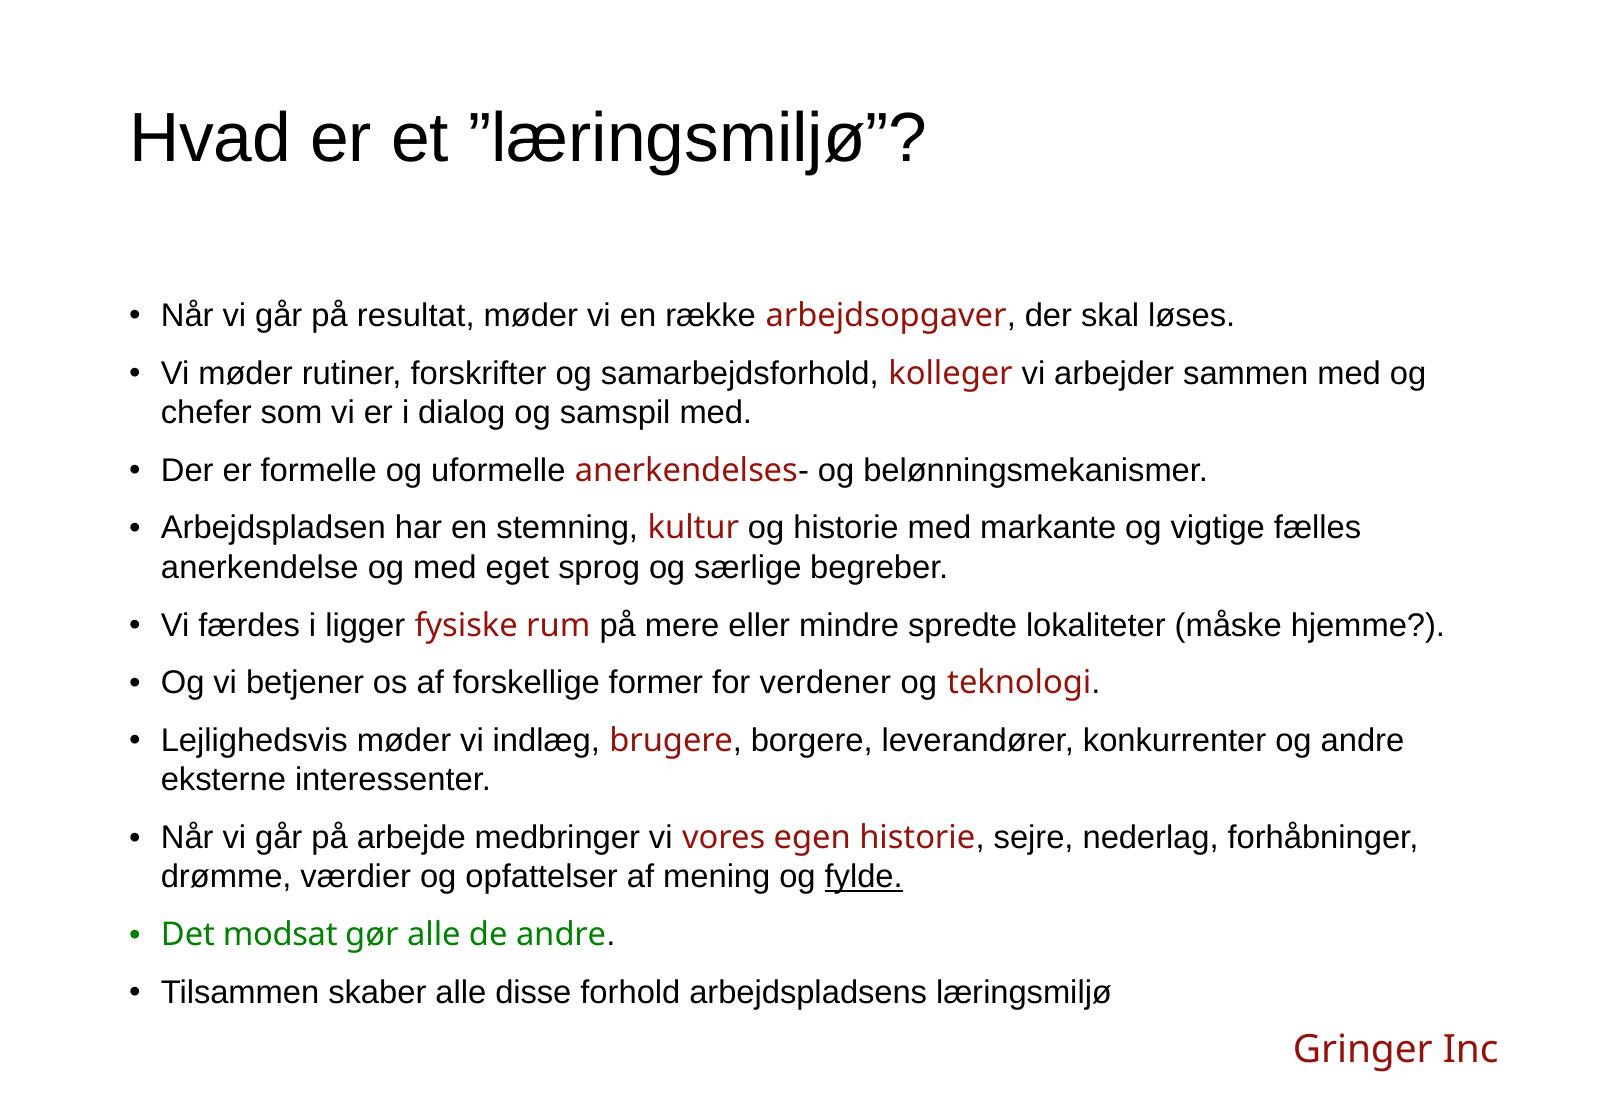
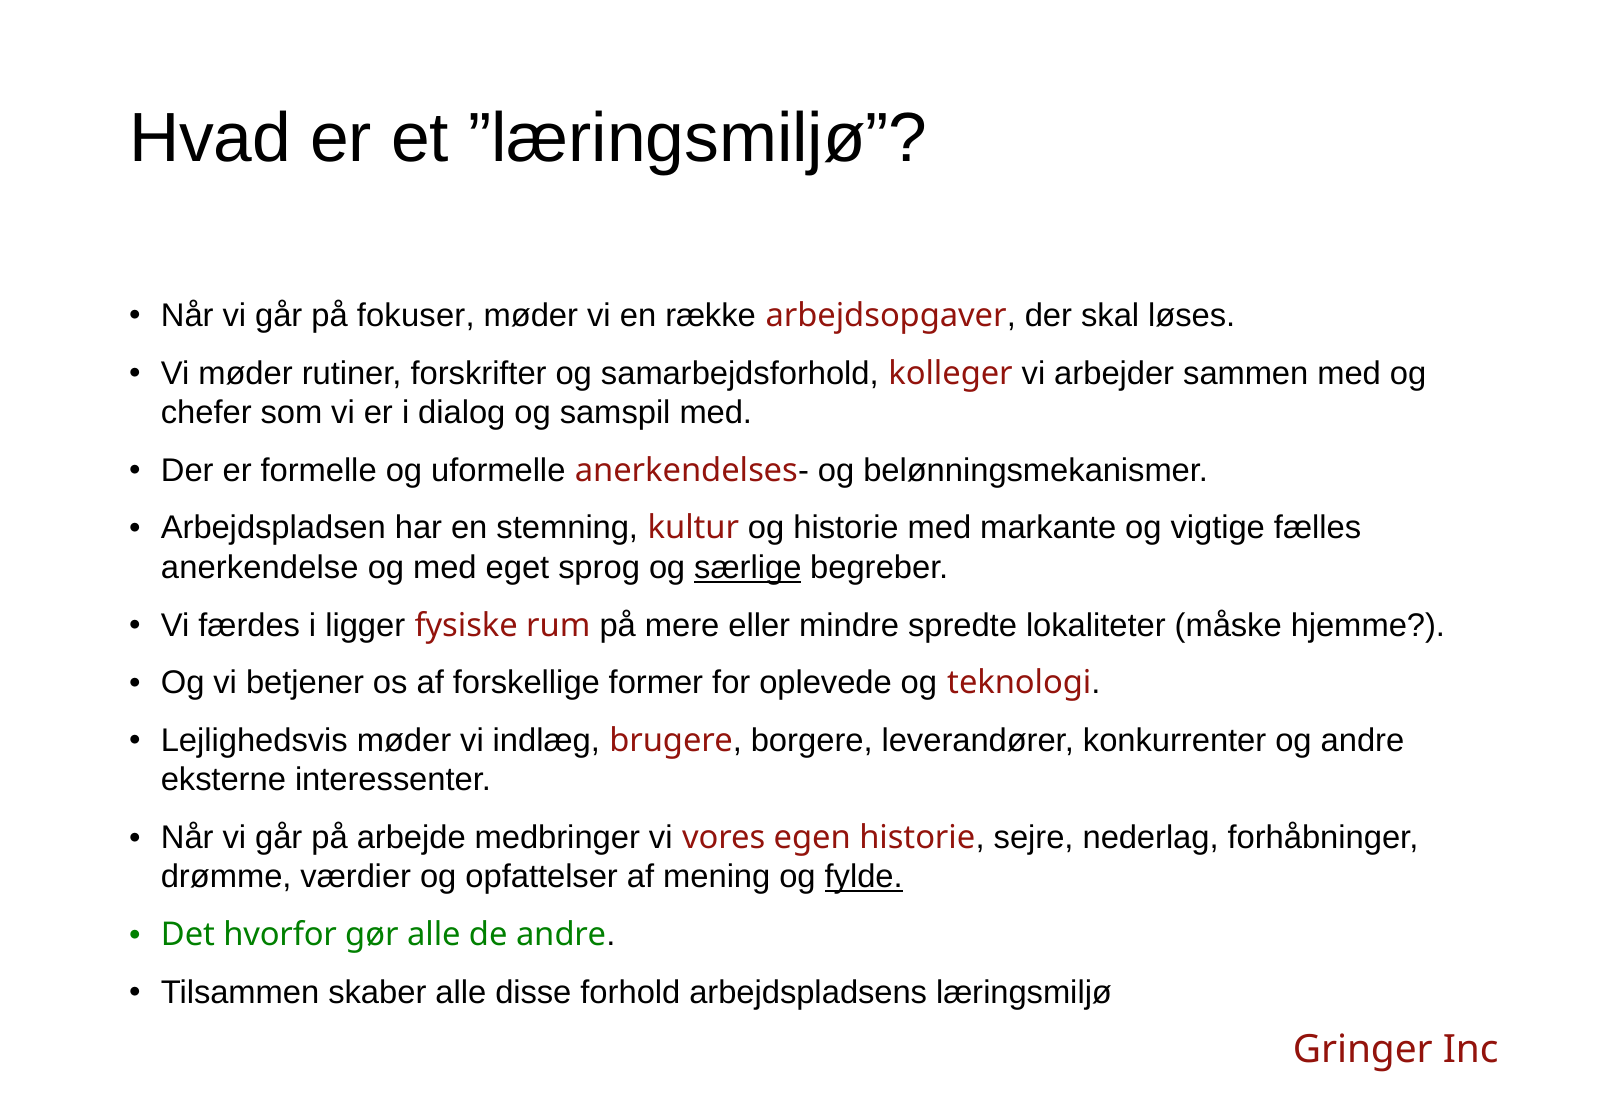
resultat: resultat -> fokuser
særlige underline: none -> present
verdener: verdener -> oplevede
modsat: modsat -> hvorfor
